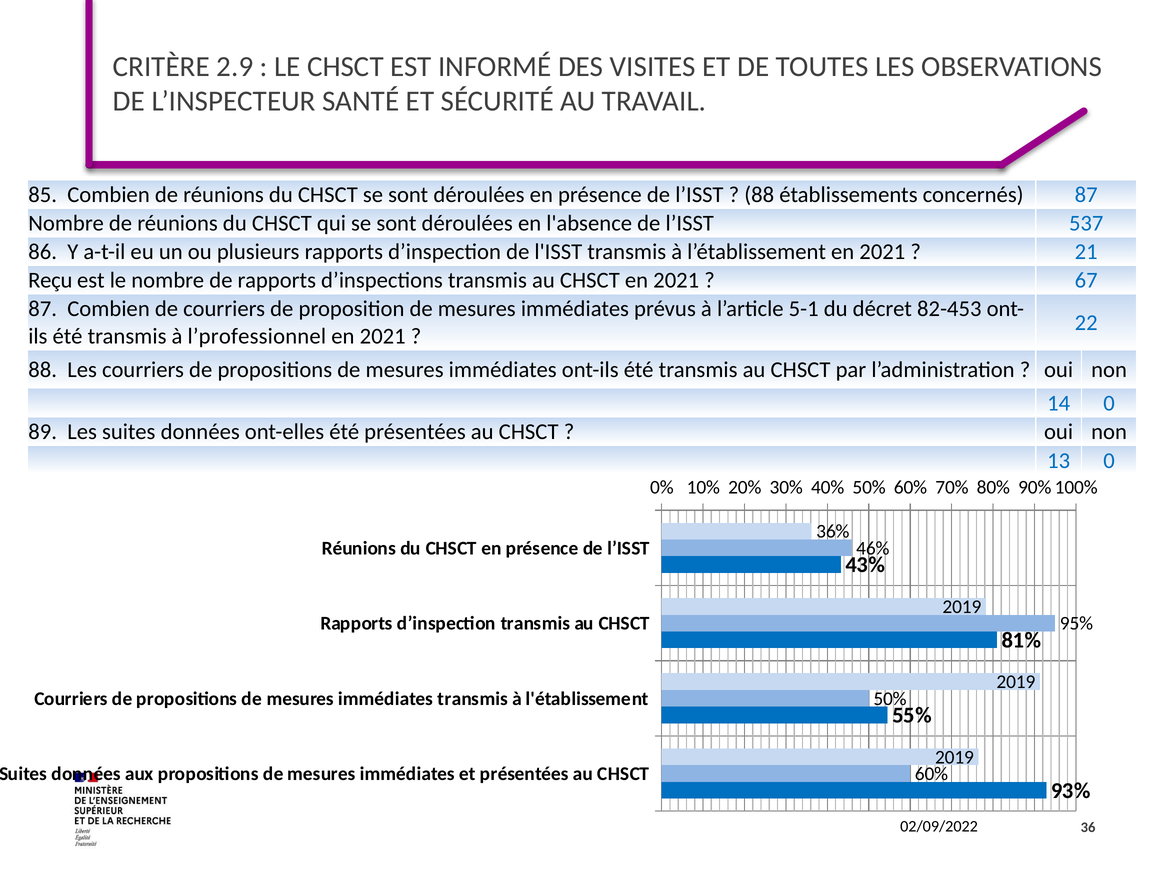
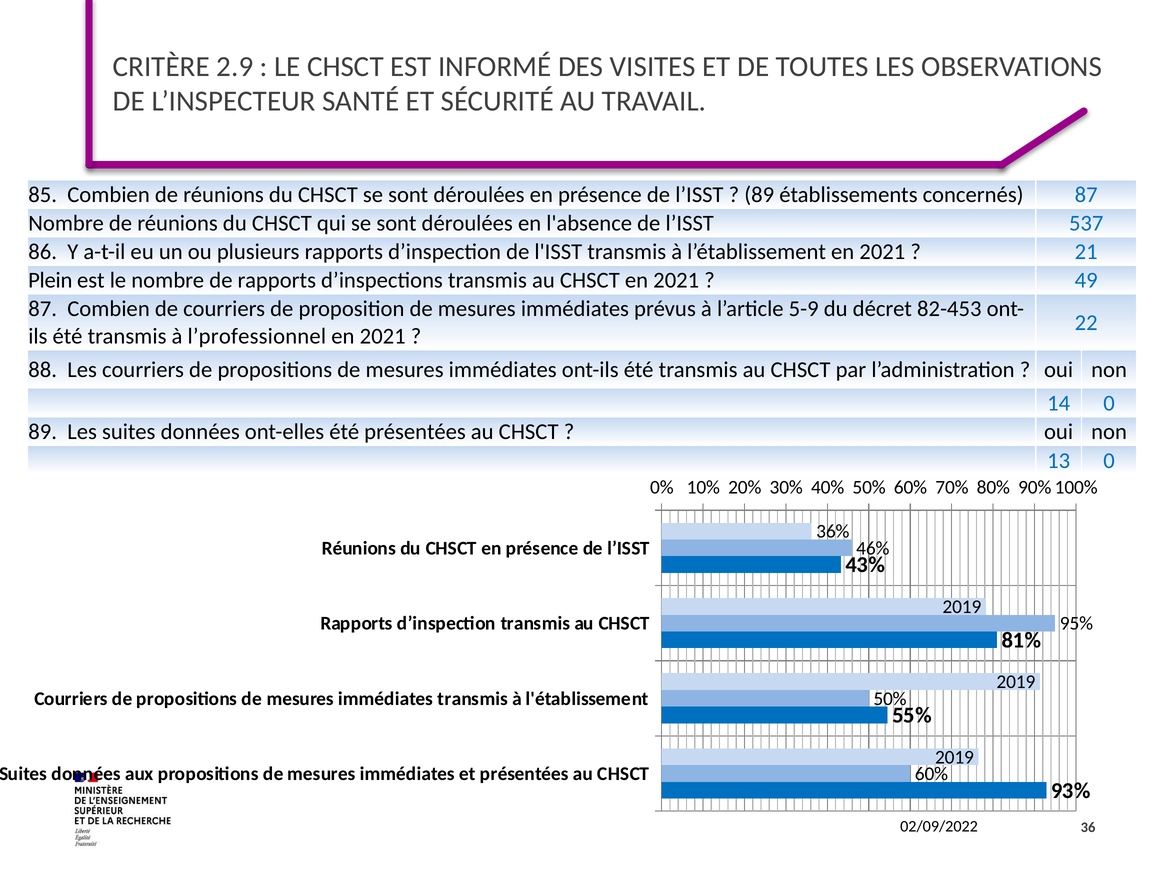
88 at (759, 195): 88 -> 89
Reçu: Reçu -> Plein
67: 67 -> 49
5-1: 5-1 -> 5-9
